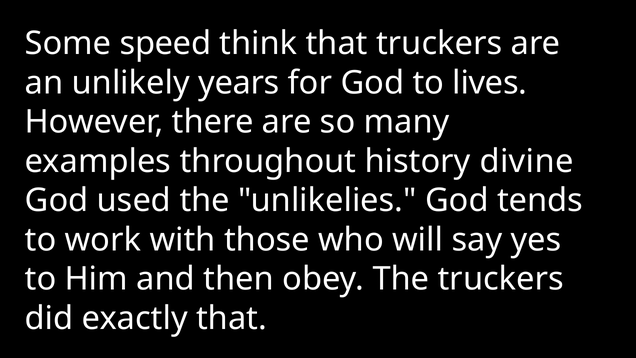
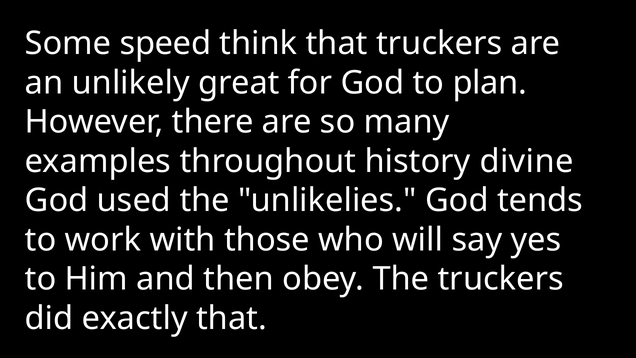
years: years -> great
lives: lives -> plan
